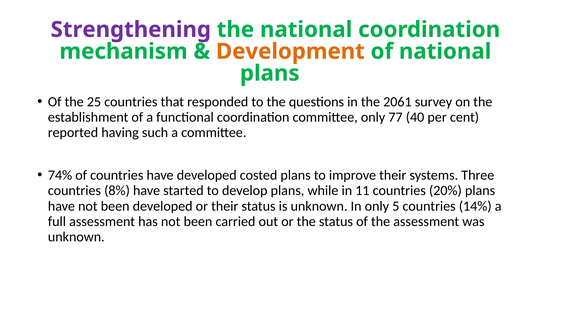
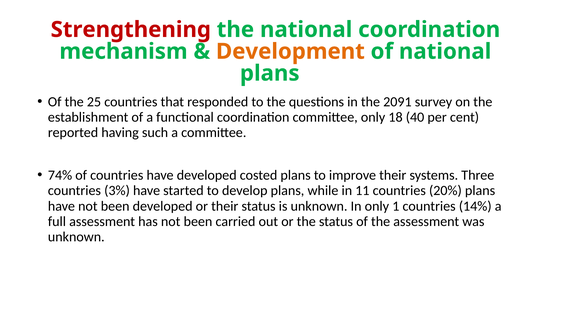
Strengthening colour: purple -> red
2061: 2061 -> 2091
77: 77 -> 18
8%: 8% -> 3%
5: 5 -> 1
